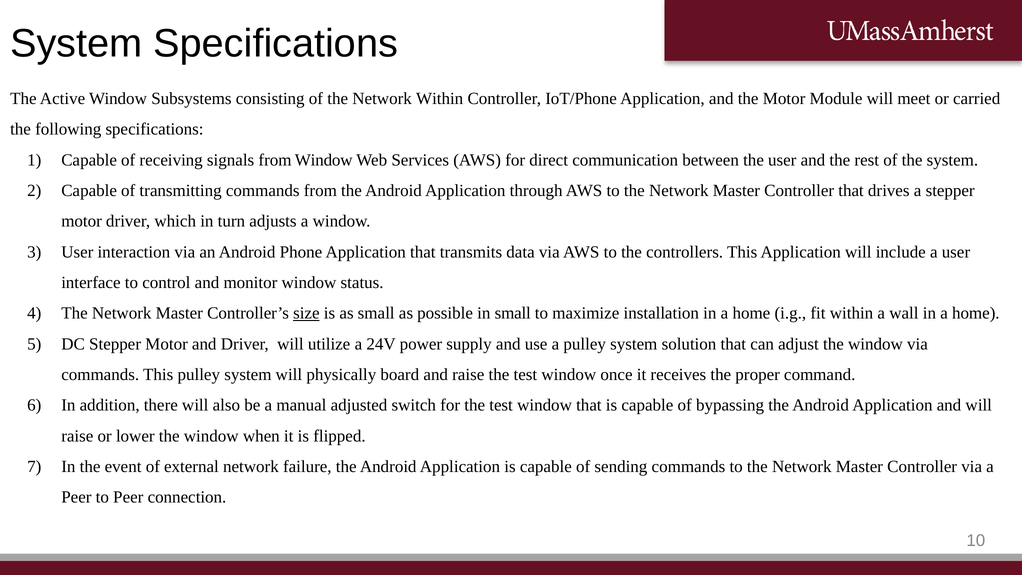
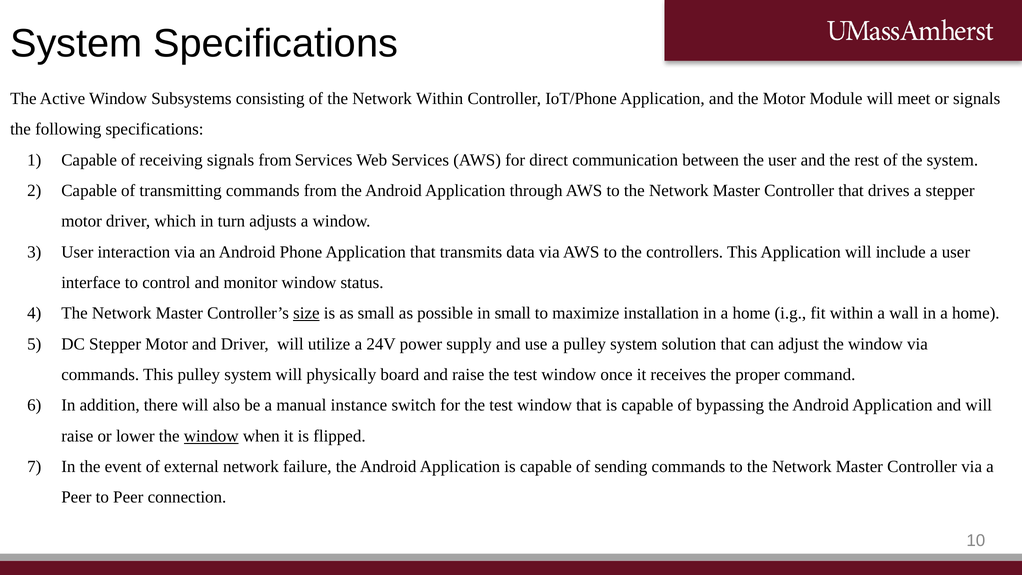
or carried: carried -> signals
from Window: Window -> Services
adjusted: adjusted -> instance
window at (211, 436) underline: none -> present
